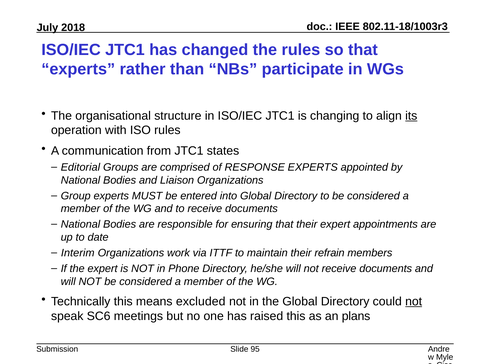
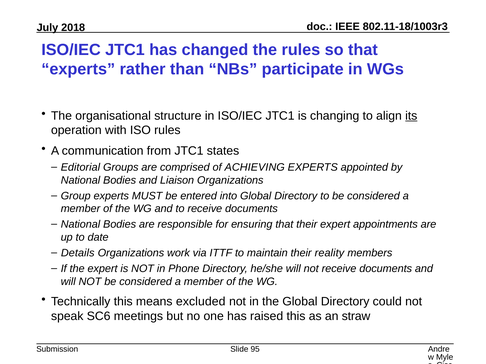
RESPONSE: RESPONSE -> ACHIEVING
Interim: Interim -> Details
refrain: refrain -> reality
not at (414, 302) underline: present -> none
plans: plans -> straw
